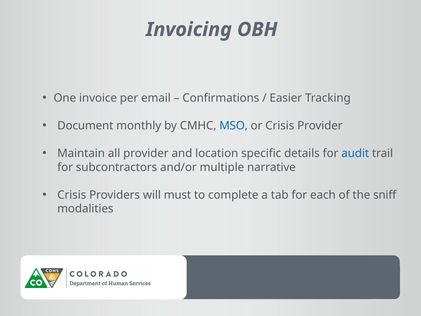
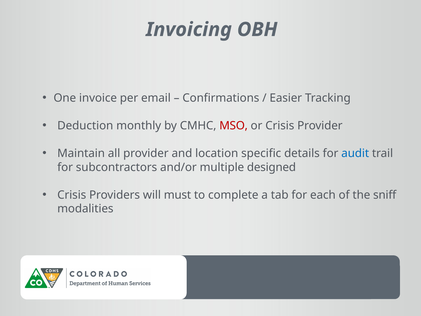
Document: Document -> Deduction
MSO colour: blue -> red
narrative: narrative -> designed
